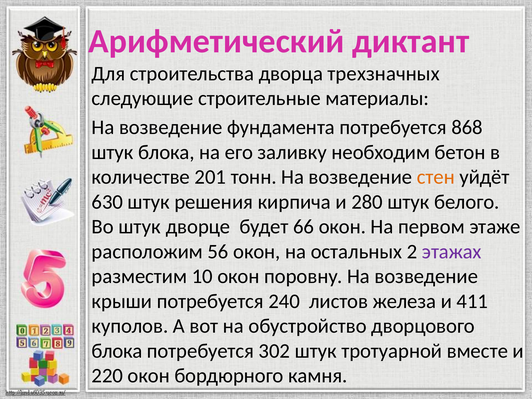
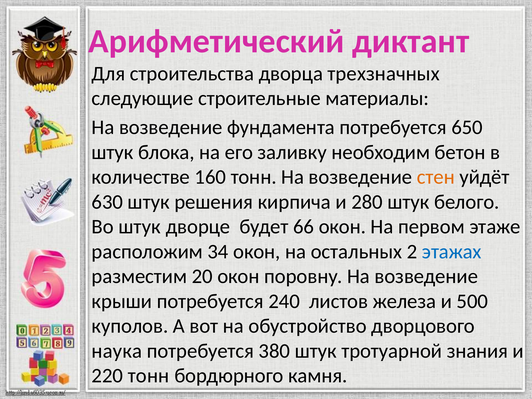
868: 868 -> 650
201: 201 -> 160
56: 56 -> 34
этажах colour: purple -> blue
10: 10 -> 20
411: 411 -> 500
блока at (117, 351): блока -> наука
302: 302 -> 380
вместе: вместе -> знания
220 окон: окон -> тонн
